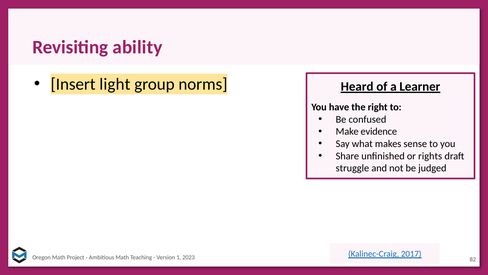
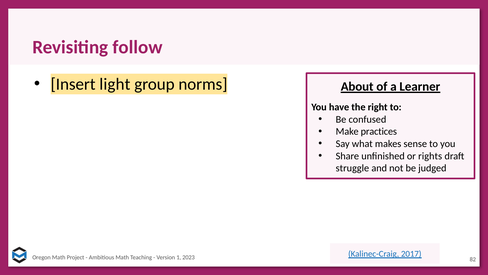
ability: ability -> follow
Heard: Heard -> About
evidence: evidence -> practices
